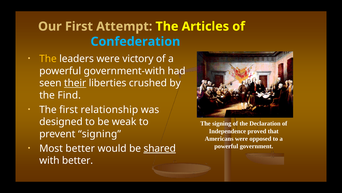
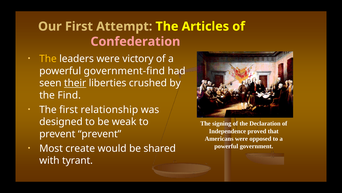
Confederation colour: light blue -> pink
government-with: government-with -> government-find
prevent signing: signing -> prevent
Most better: better -> create
shared underline: present -> none
with better: better -> tyrant
